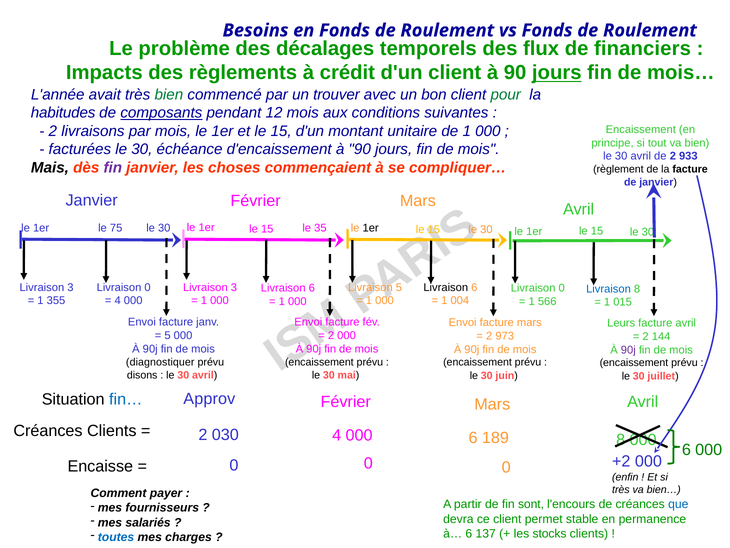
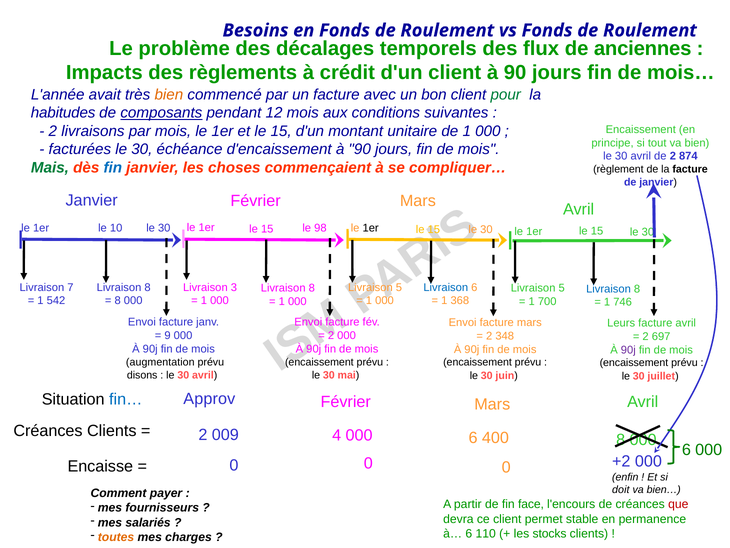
financiers: financiers -> anciennes
jours at (557, 73) underline: present -> none
bien at (169, 94) colour: green -> orange
un trouver: trouver -> facture
933: 933 -> 874
Mais colour: black -> green
fin at (113, 167) colour: purple -> blue
75: 75 -> 10
35: 35 -> 98
3 at (70, 287): 3 -> 7
0 at (148, 287): 0 -> 8
Livraison at (446, 287) colour: black -> blue
6 at (312, 288): 6 -> 8
0 at (562, 288): 0 -> 5
355: 355 -> 542
4 at (118, 300): 4 -> 8
004: 004 -> 368
566: 566 -> 700
015: 015 -> 746
5 at (168, 335): 5 -> 9
973: 973 -> 348
144: 144 -> 697
diagnostiquer: diagnostiquer -> augmentation
030: 030 -> 009
189: 189 -> 400
très at (621, 490): très -> doit
sont: sont -> face
que colour: blue -> red
137: 137 -> 110
toutes colour: blue -> orange
